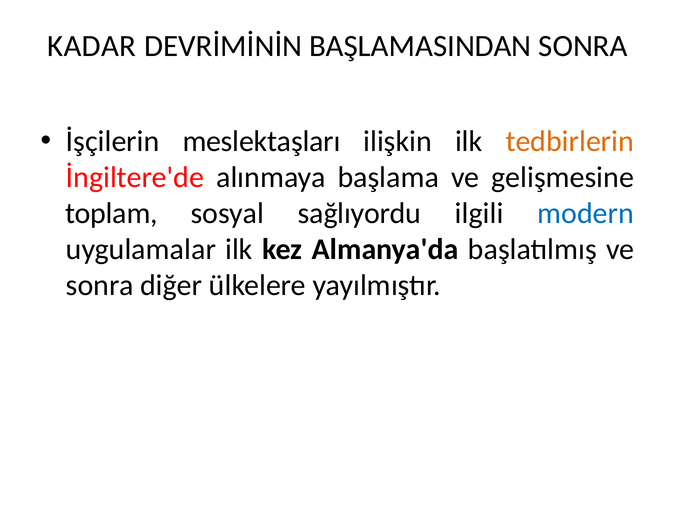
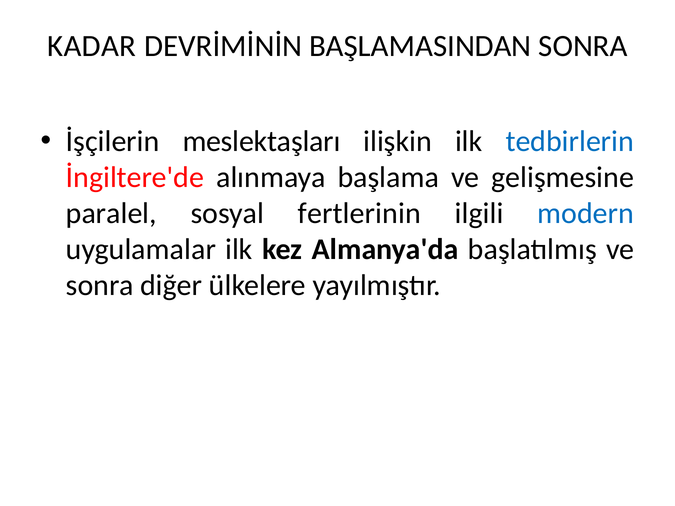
tedbirlerin colour: orange -> blue
toplam: toplam -> paralel
sağlıyordu: sağlıyordu -> fertlerinin
